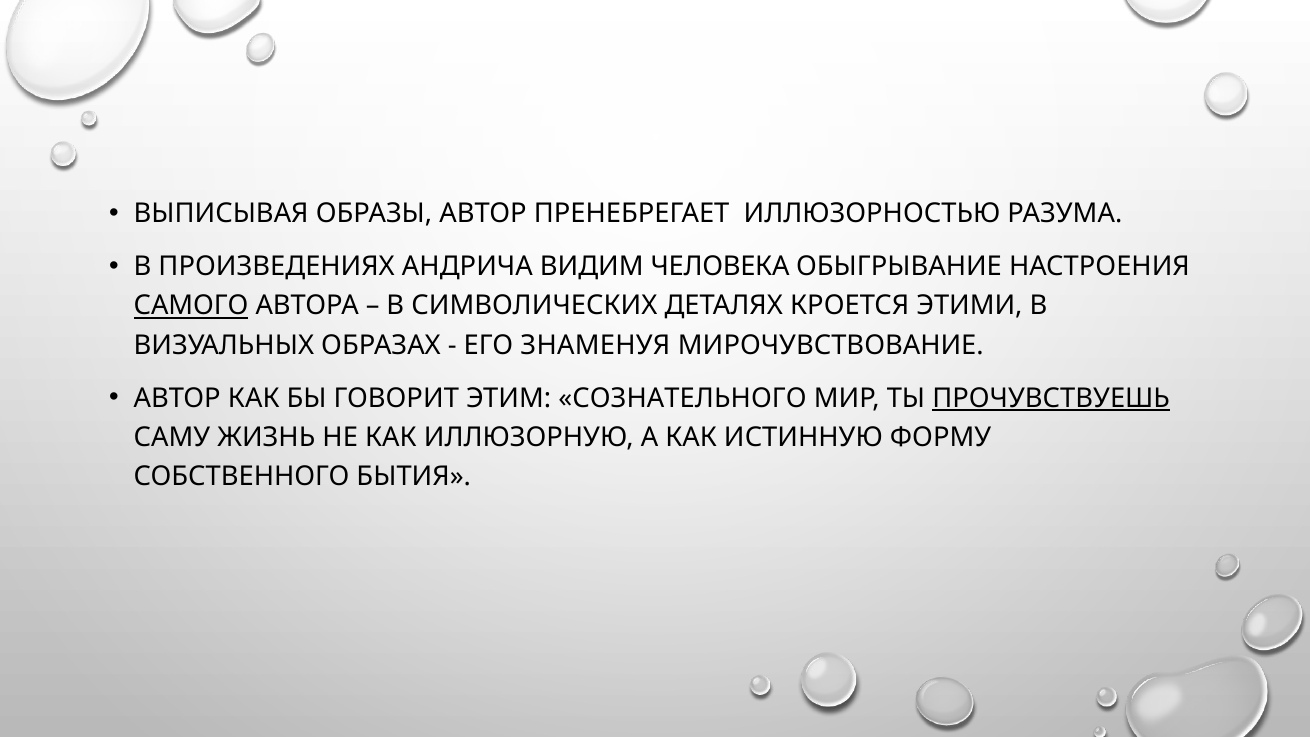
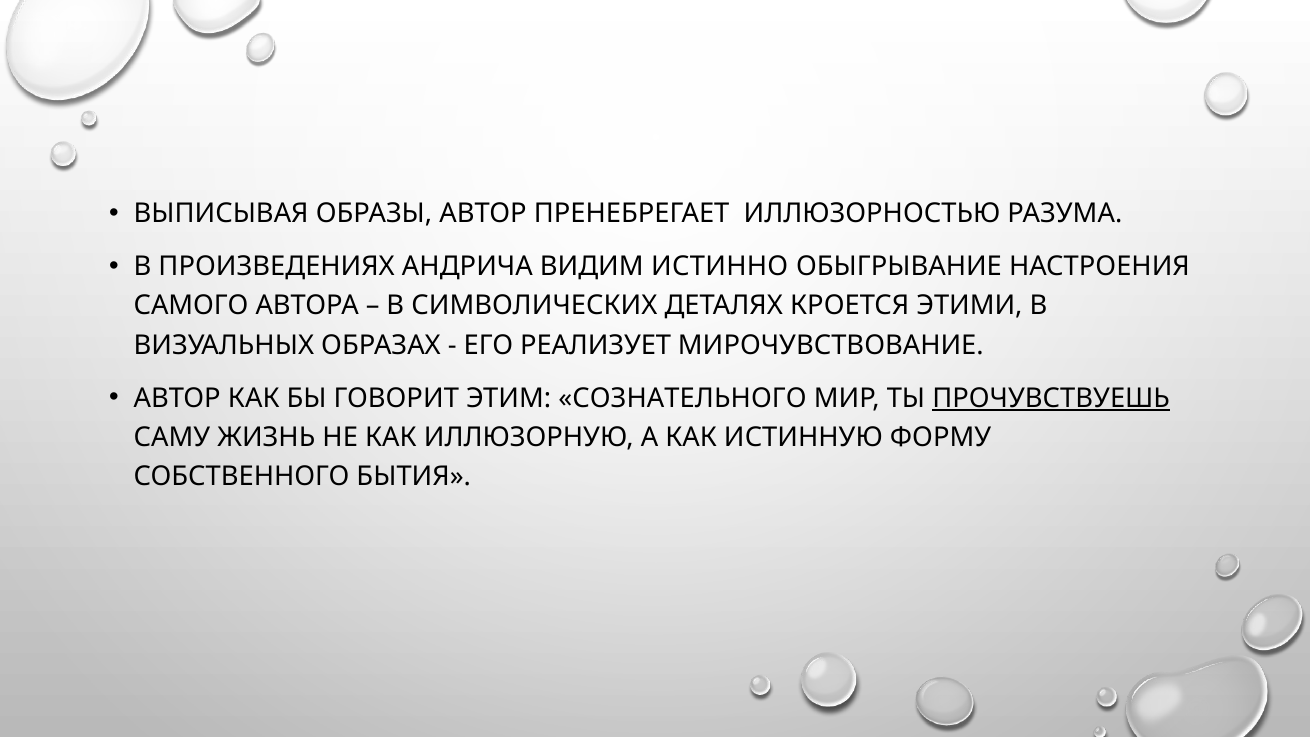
ЧЕЛОВЕКА: ЧЕЛОВЕКА -> ИСТИННО
САМОГО underline: present -> none
ЗНАМЕНУЯ: ЗНАМЕНУЯ -> РЕАЛИЗУЕТ
